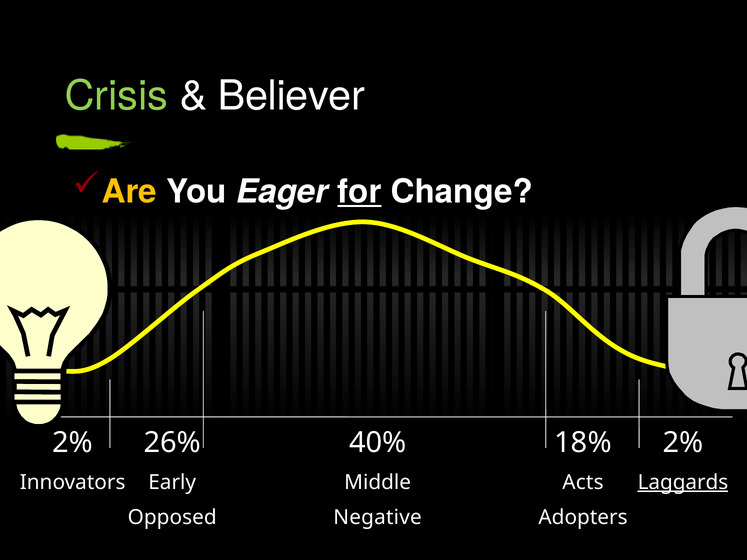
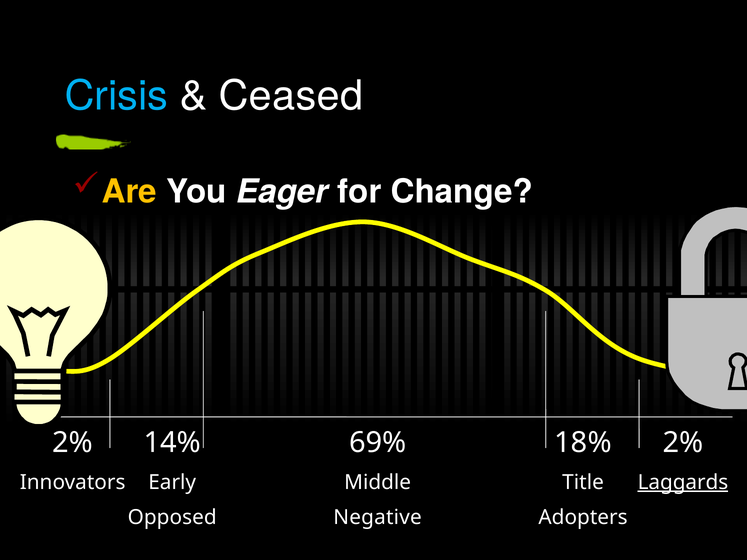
Crisis colour: light green -> light blue
Believer: Believer -> Ceased
for underline: present -> none
26%: 26% -> 14%
40%: 40% -> 69%
Acts: Acts -> Title
